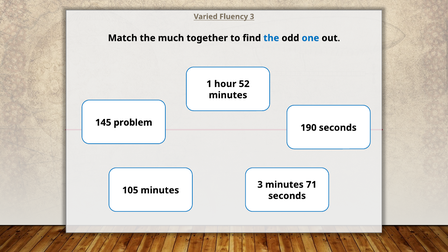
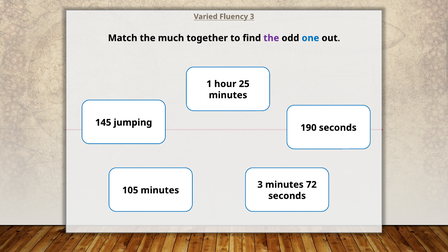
the at (271, 38) colour: blue -> purple
52: 52 -> 25
problem: problem -> jumping
71: 71 -> 72
